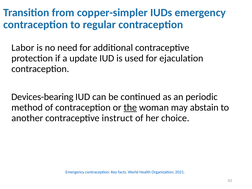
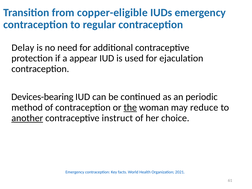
copper-simpler: copper-simpler -> copper-eligible
Labor: Labor -> Delay
update: update -> appear
abstain: abstain -> reduce
another underline: none -> present
